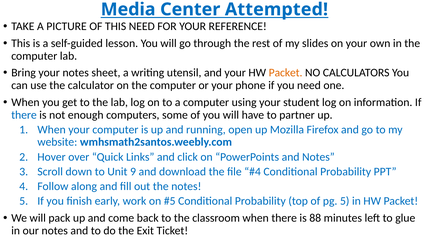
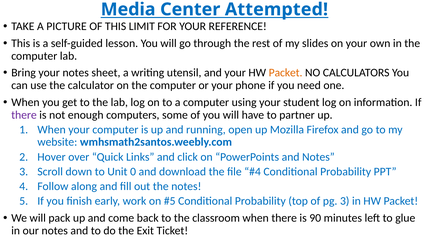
THIS NEED: NEED -> LIMIT
there at (24, 115) colour: blue -> purple
9: 9 -> 0
pg 5: 5 -> 3
88: 88 -> 90
